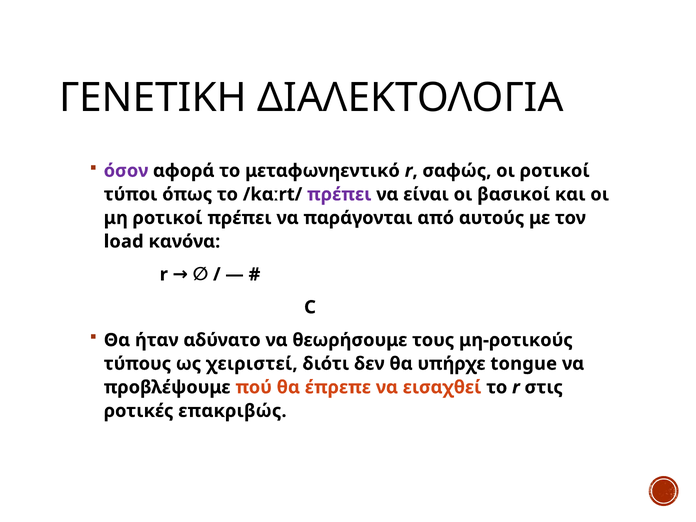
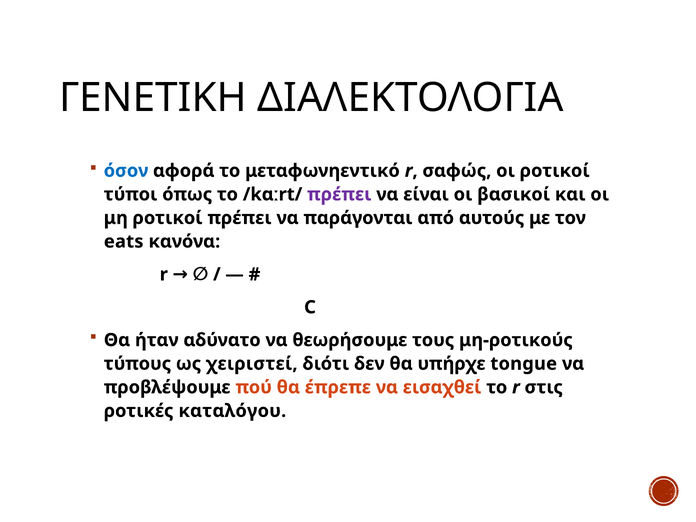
όσον colour: purple -> blue
load: load -> eats
επακριβώς: επακριβώς -> καταλόγου
